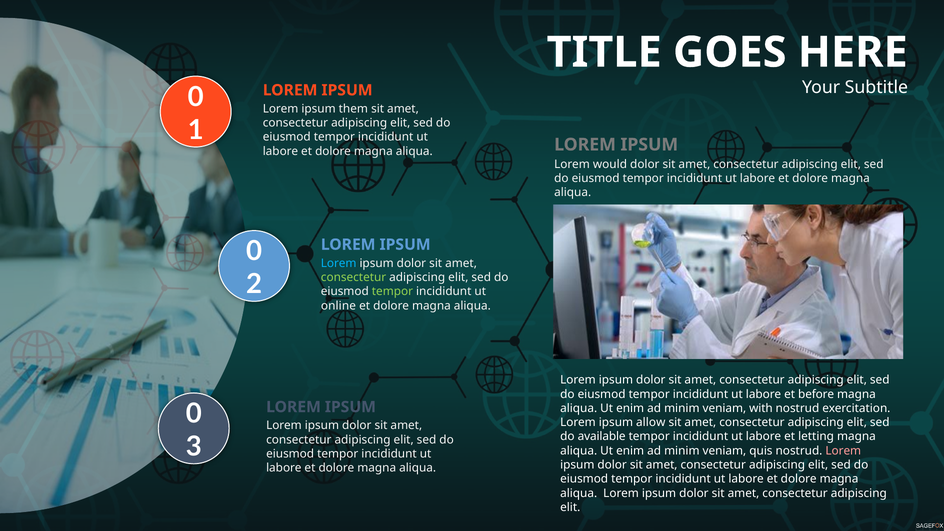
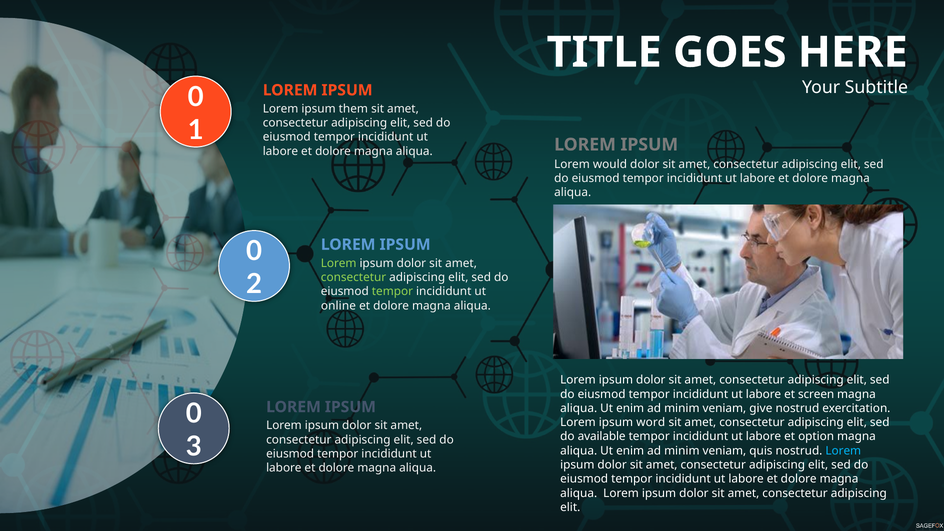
Lorem at (339, 263) colour: light blue -> light green
before: before -> screen
with: with -> give
allow: allow -> word
letting: letting -> option
Lorem at (843, 451) colour: pink -> light blue
